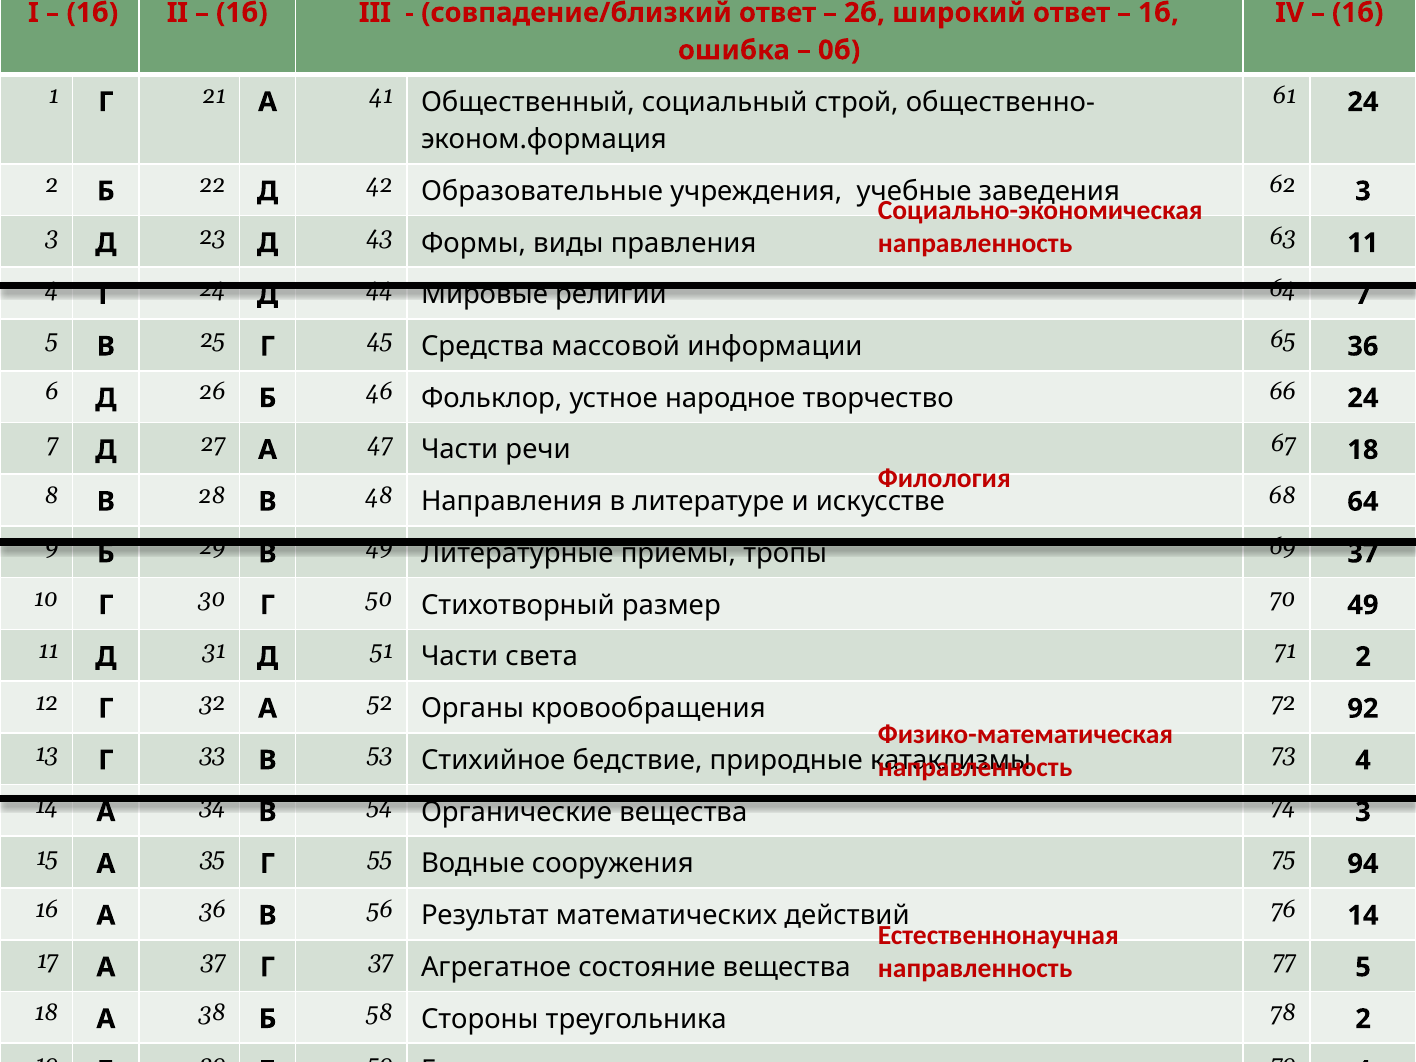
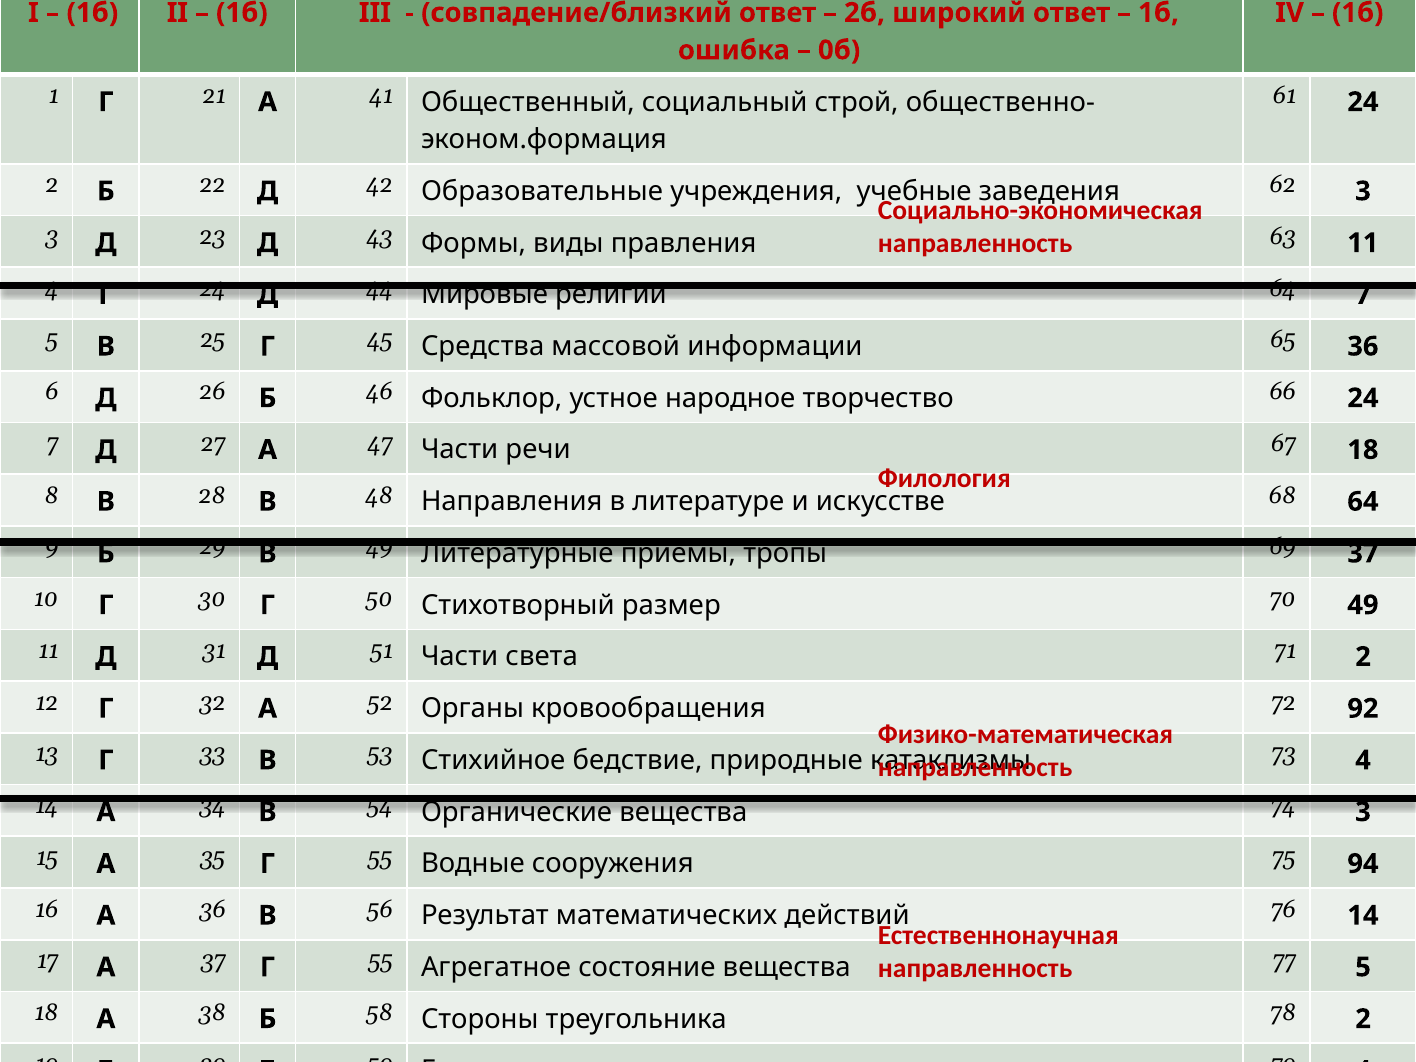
37 Г 37: 37 -> 55
